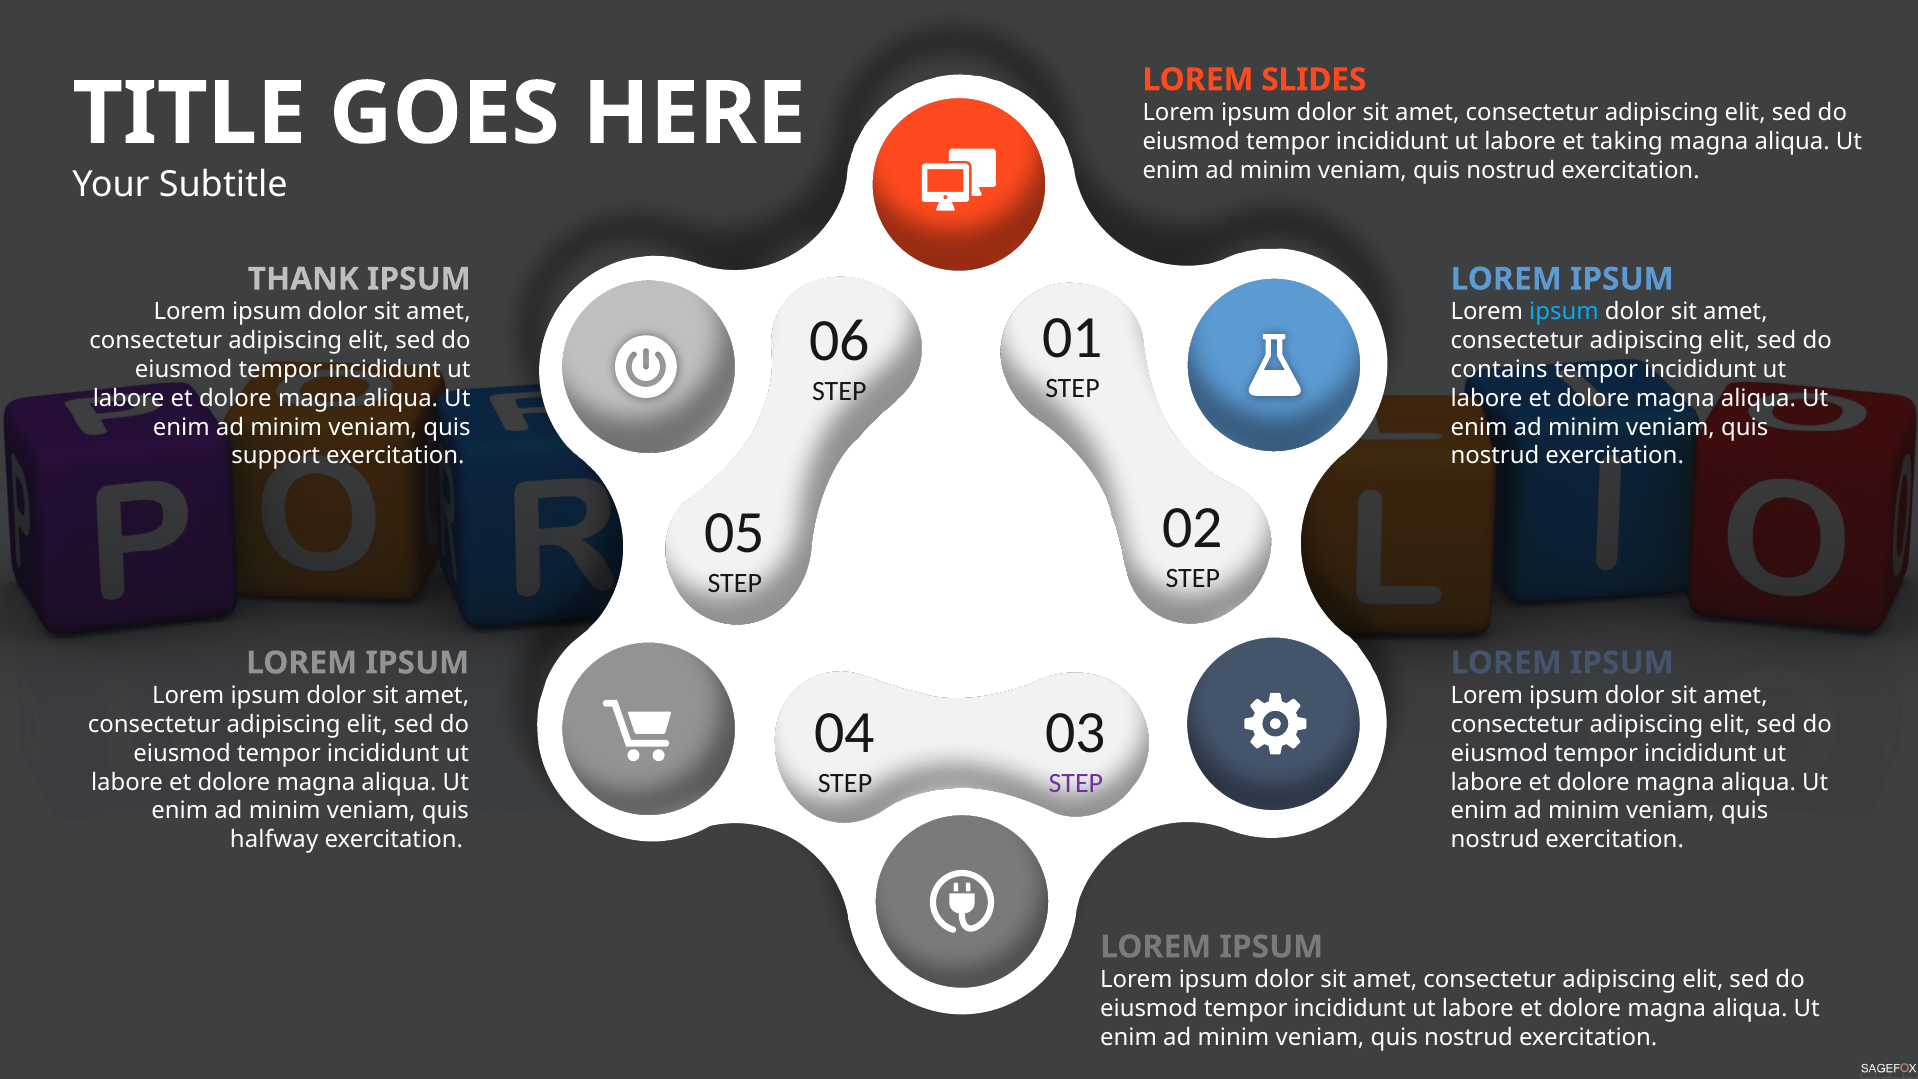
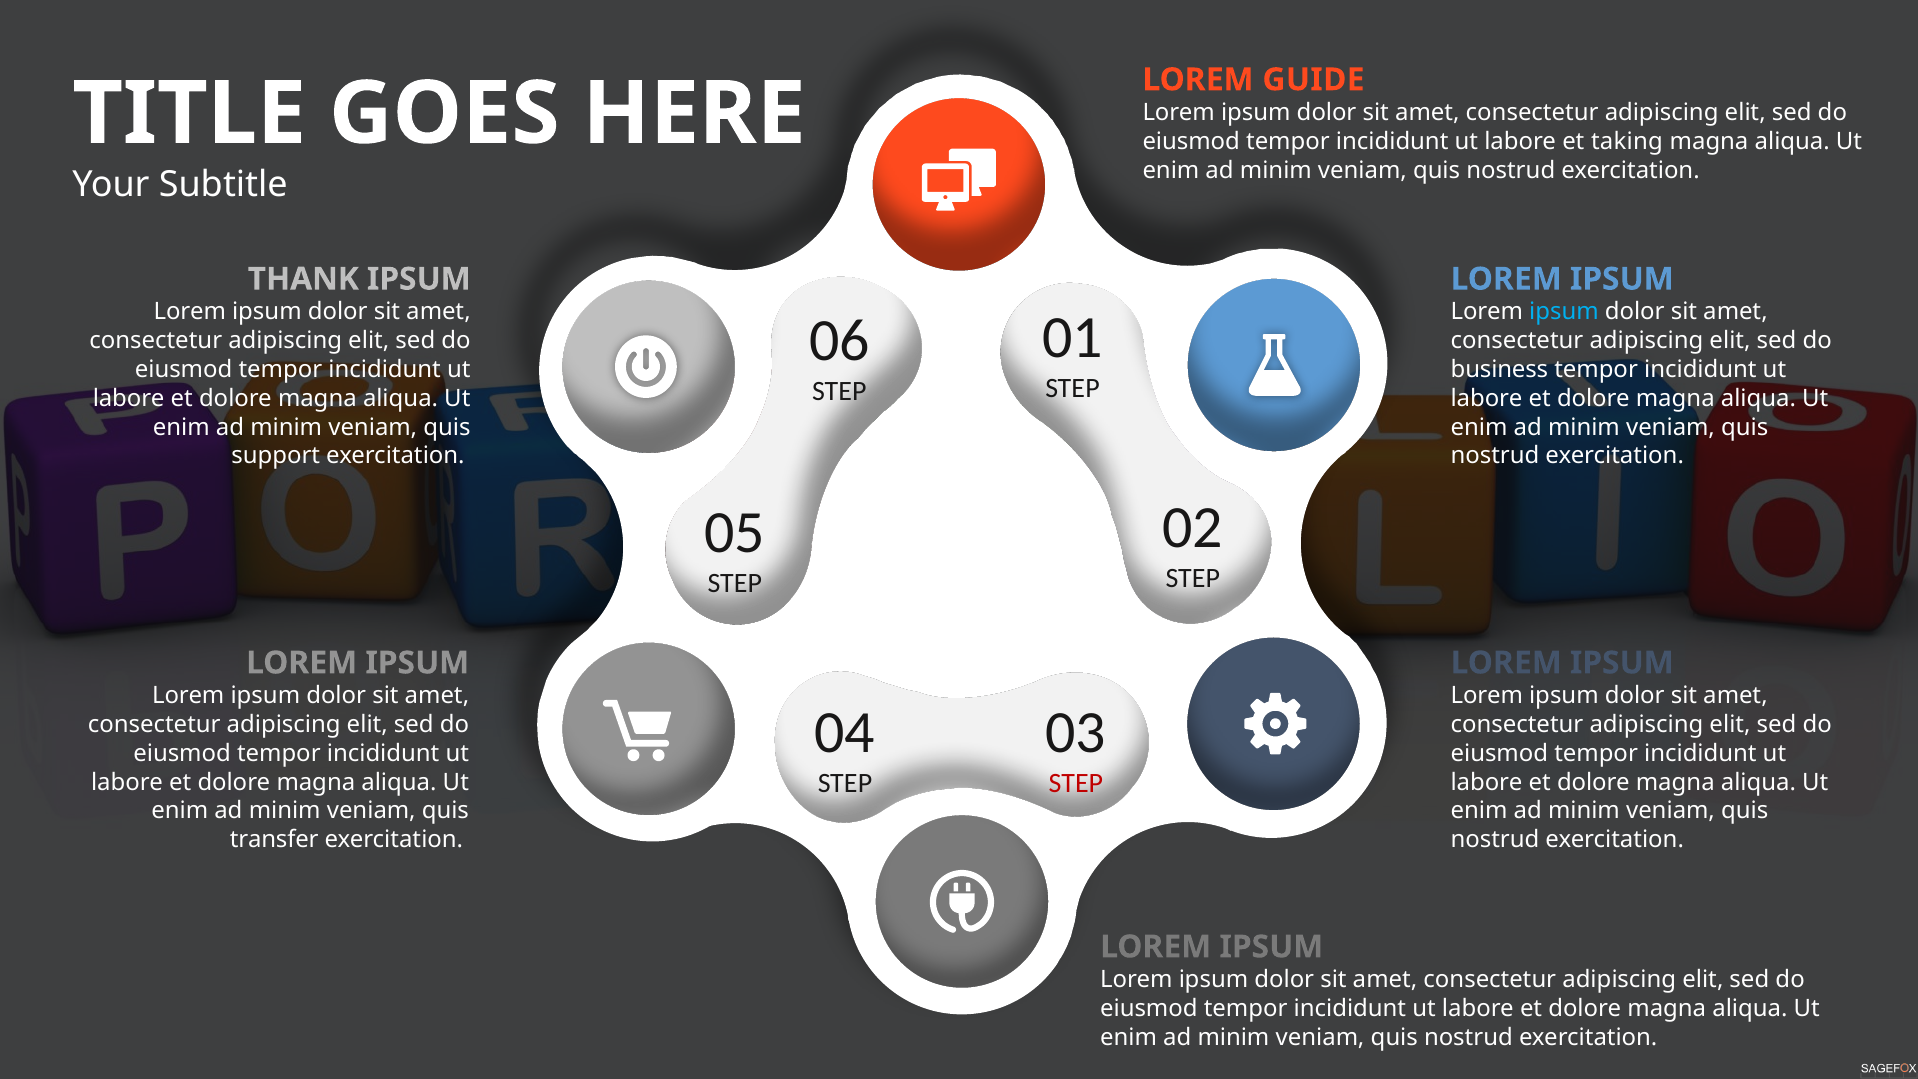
SLIDES: SLIDES -> GUIDE
contains: contains -> business
STEP at (1076, 783) colour: purple -> red
halfway: halfway -> transfer
